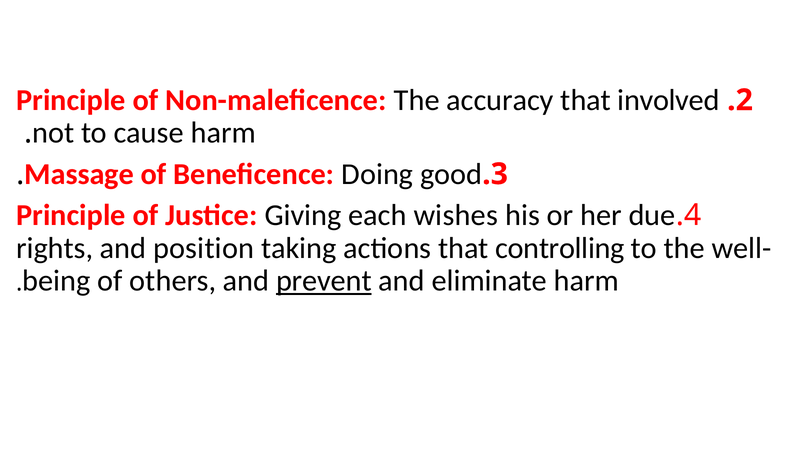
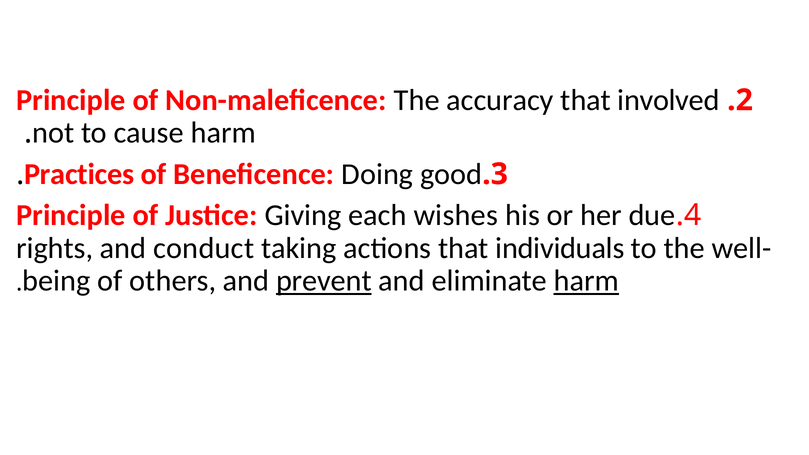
Massage: Massage -> Practices
position: position -> conduct
controlling: controlling -> individuals
harm at (586, 281) underline: none -> present
